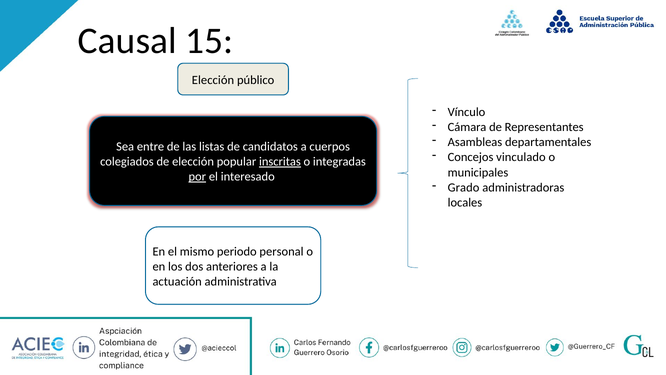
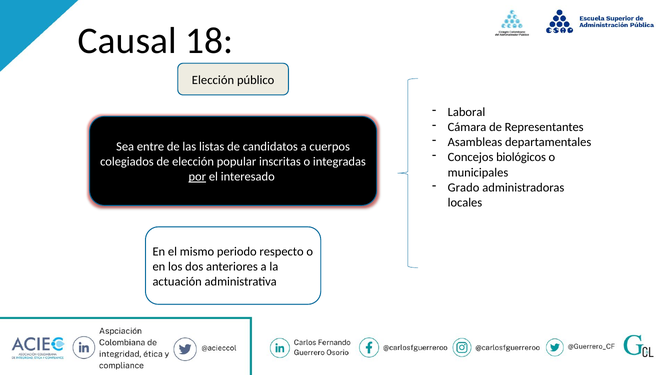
15: 15 -> 18
Vínculo: Vínculo -> Laboral
vinculado: vinculado -> biológicos
inscritas underline: present -> none
personal: personal -> respecto
